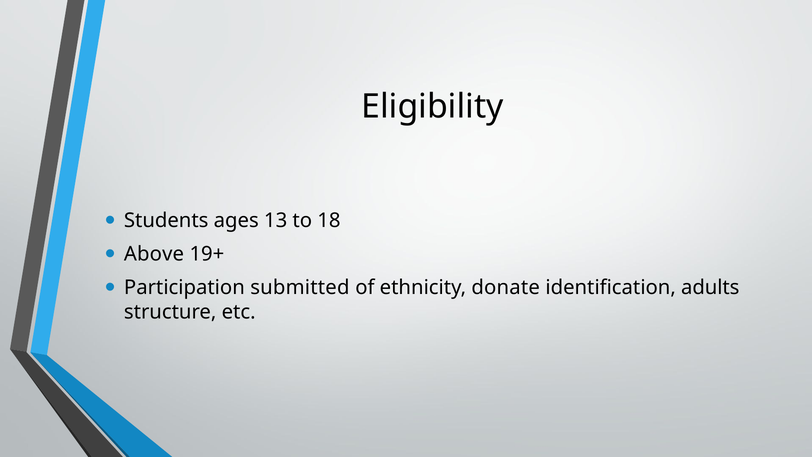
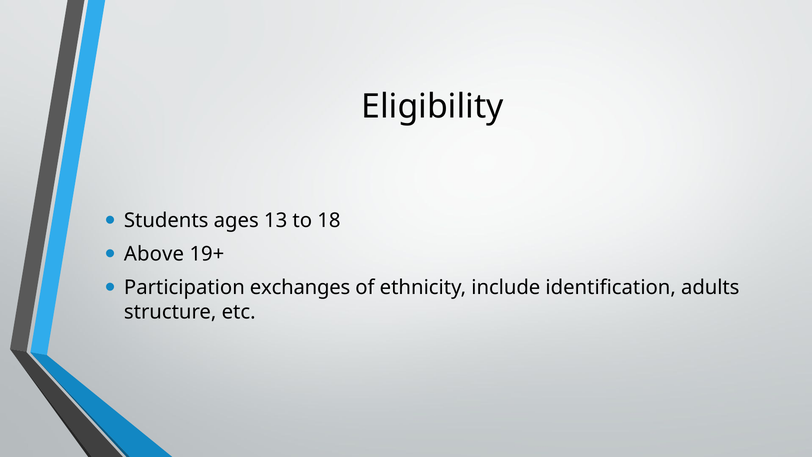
submitted: submitted -> exchanges
donate: donate -> include
